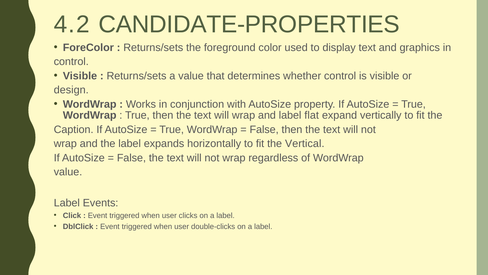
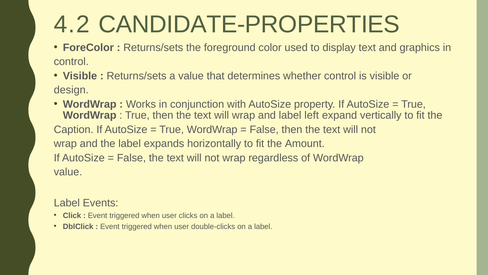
flat: flat -> left
Vertical: Vertical -> Amount
